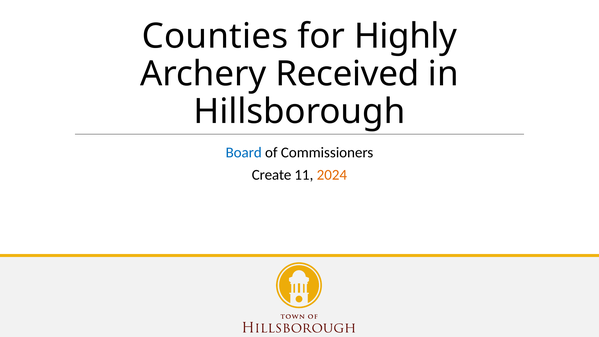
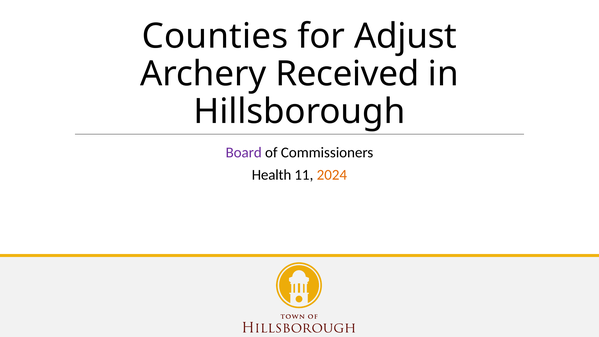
Highly: Highly -> Adjust
Board colour: blue -> purple
Create: Create -> Health
